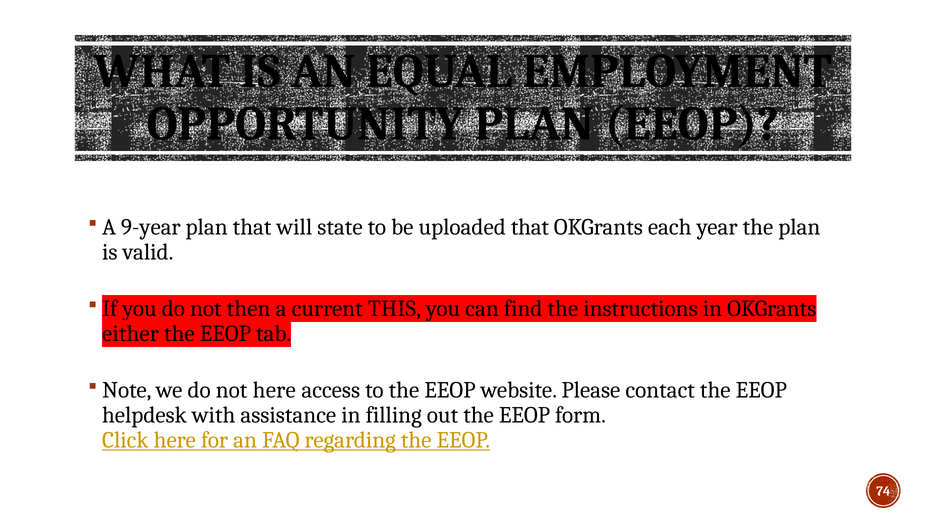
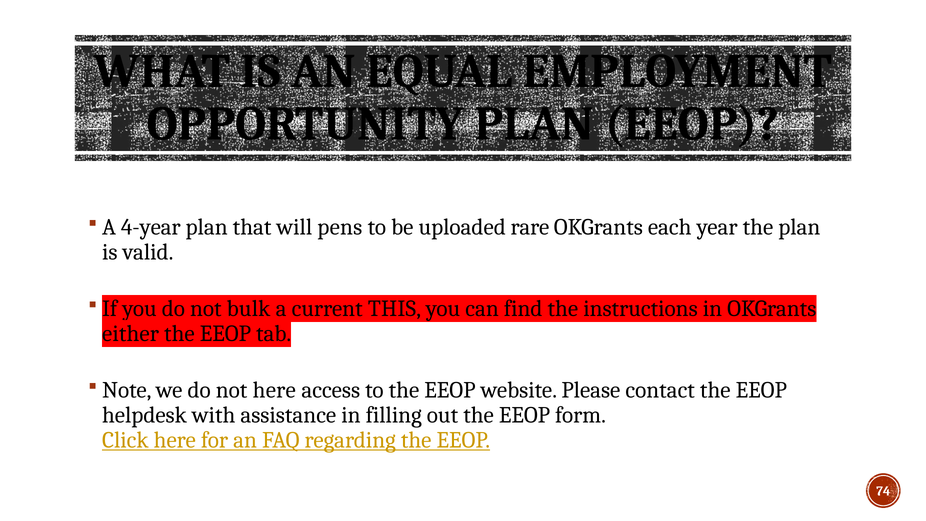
9-year: 9-year -> 4-year
state: state -> pens
uploaded that: that -> rare
then: then -> bulk
